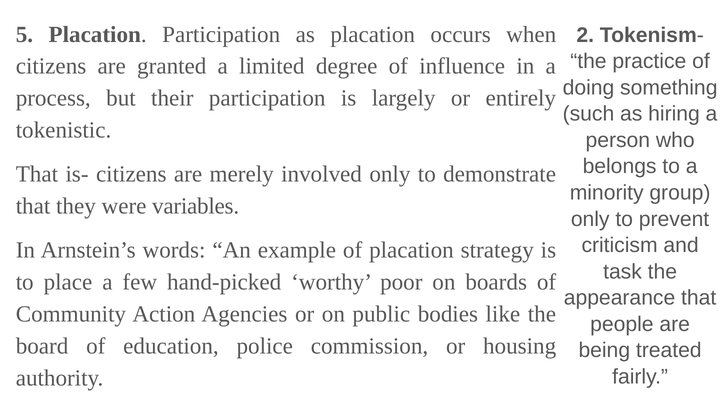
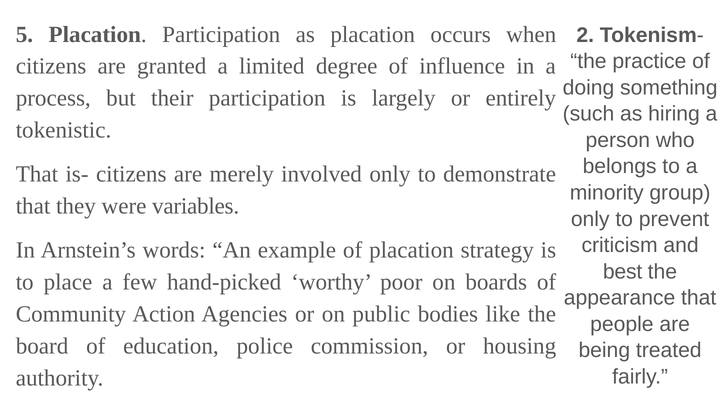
task: task -> best
